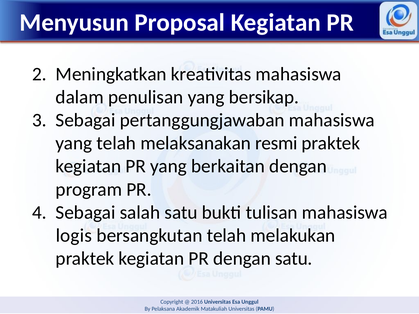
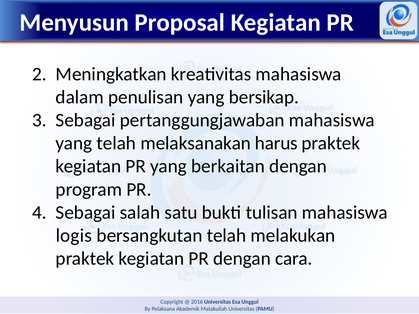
resmi: resmi -> harus
dengan satu: satu -> cara
